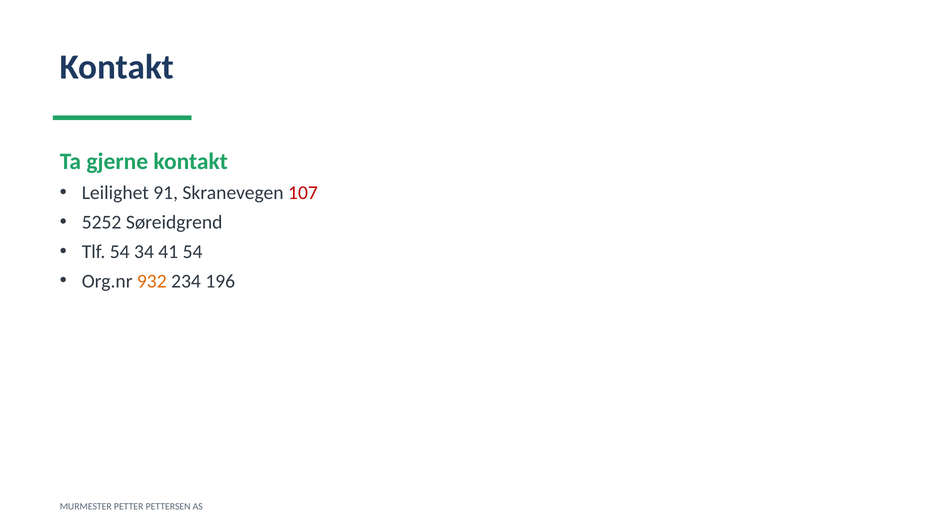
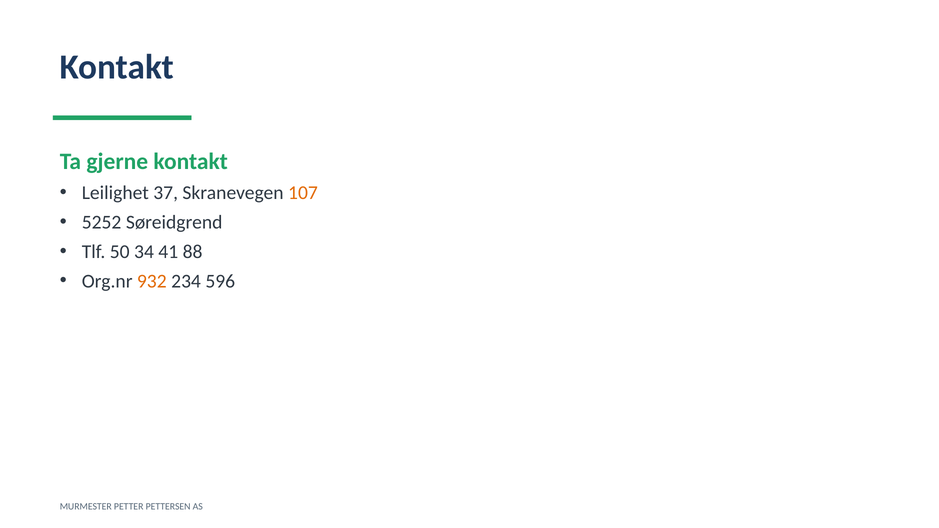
91: 91 -> 37
107 colour: red -> orange
Tlf 54: 54 -> 50
41 54: 54 -> 88
196: 196 -> 596
